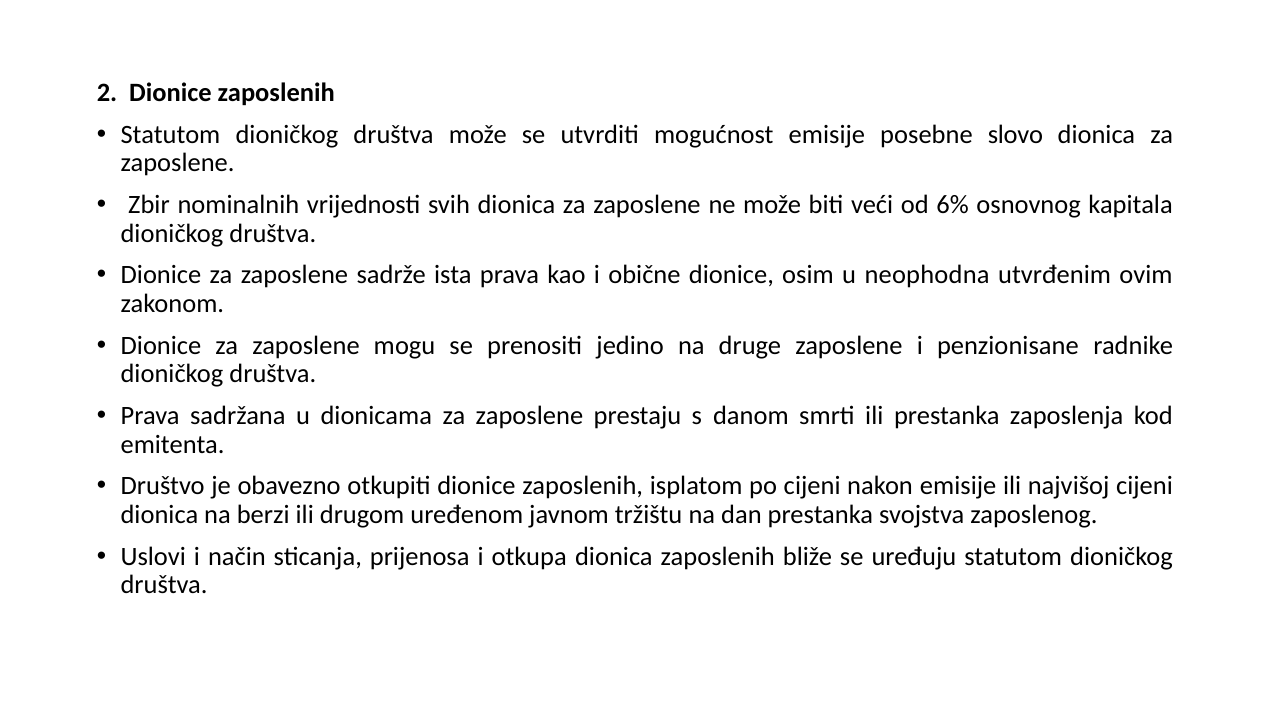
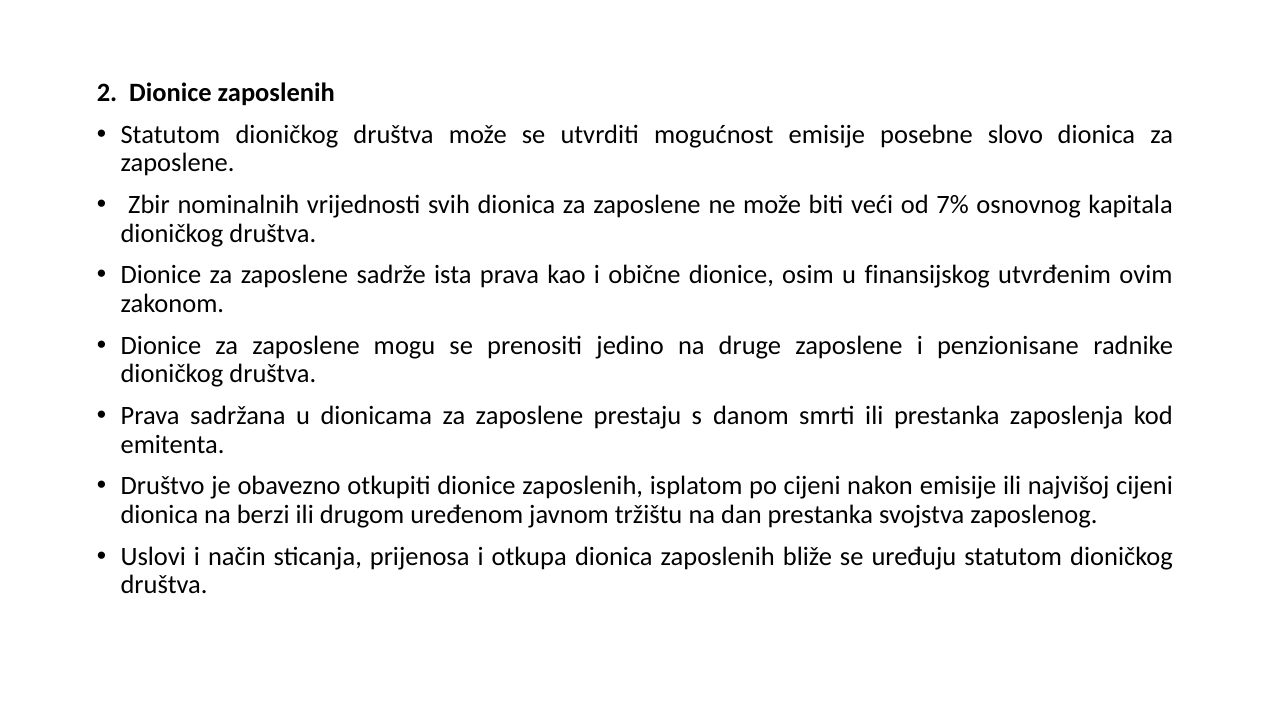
6%: 6% -> 7%
neophodna: neophodna -> finansijskog
